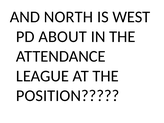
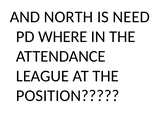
WEST: WEST -> NEED
ABOUT: ABOUT -> WHERE
